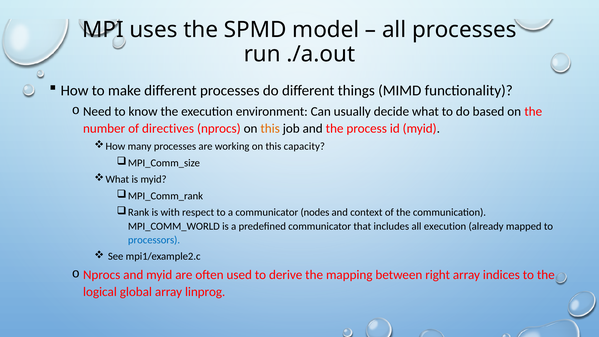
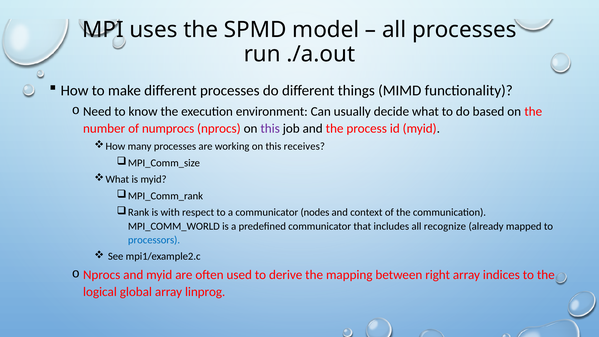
directives: directives -> numprocs
this at (270, 128) colour: orange -> purple
capacity: capacity -> receives
all execution: execution -> recognize
